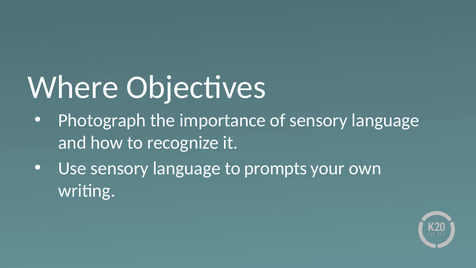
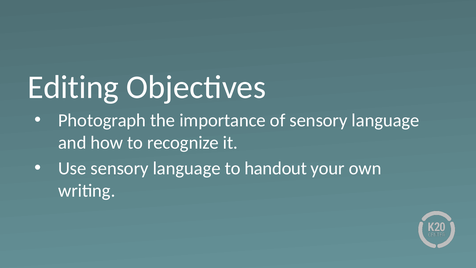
Where: Where -> Editing
prompts: prompts -> handout
